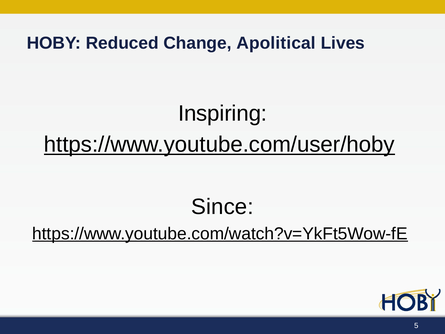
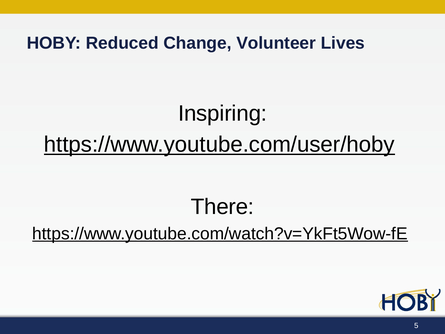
Apolitical: Apolitical -> Volunteer
Since: Since -> There
